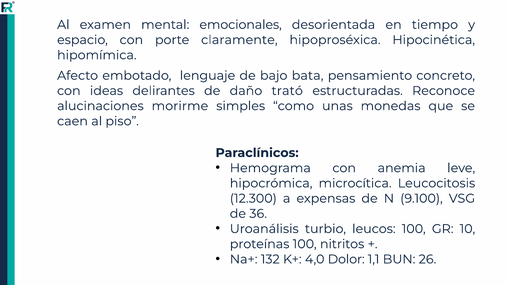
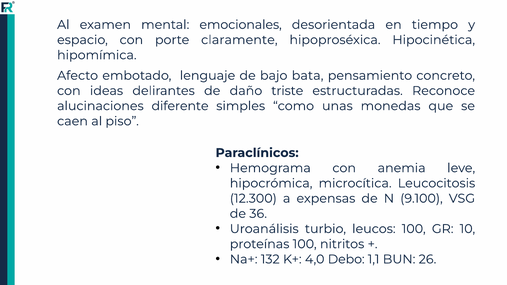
trató: trató -> triste
morirme: morirme -> diferente
Dolor: Dolor -> Debo
